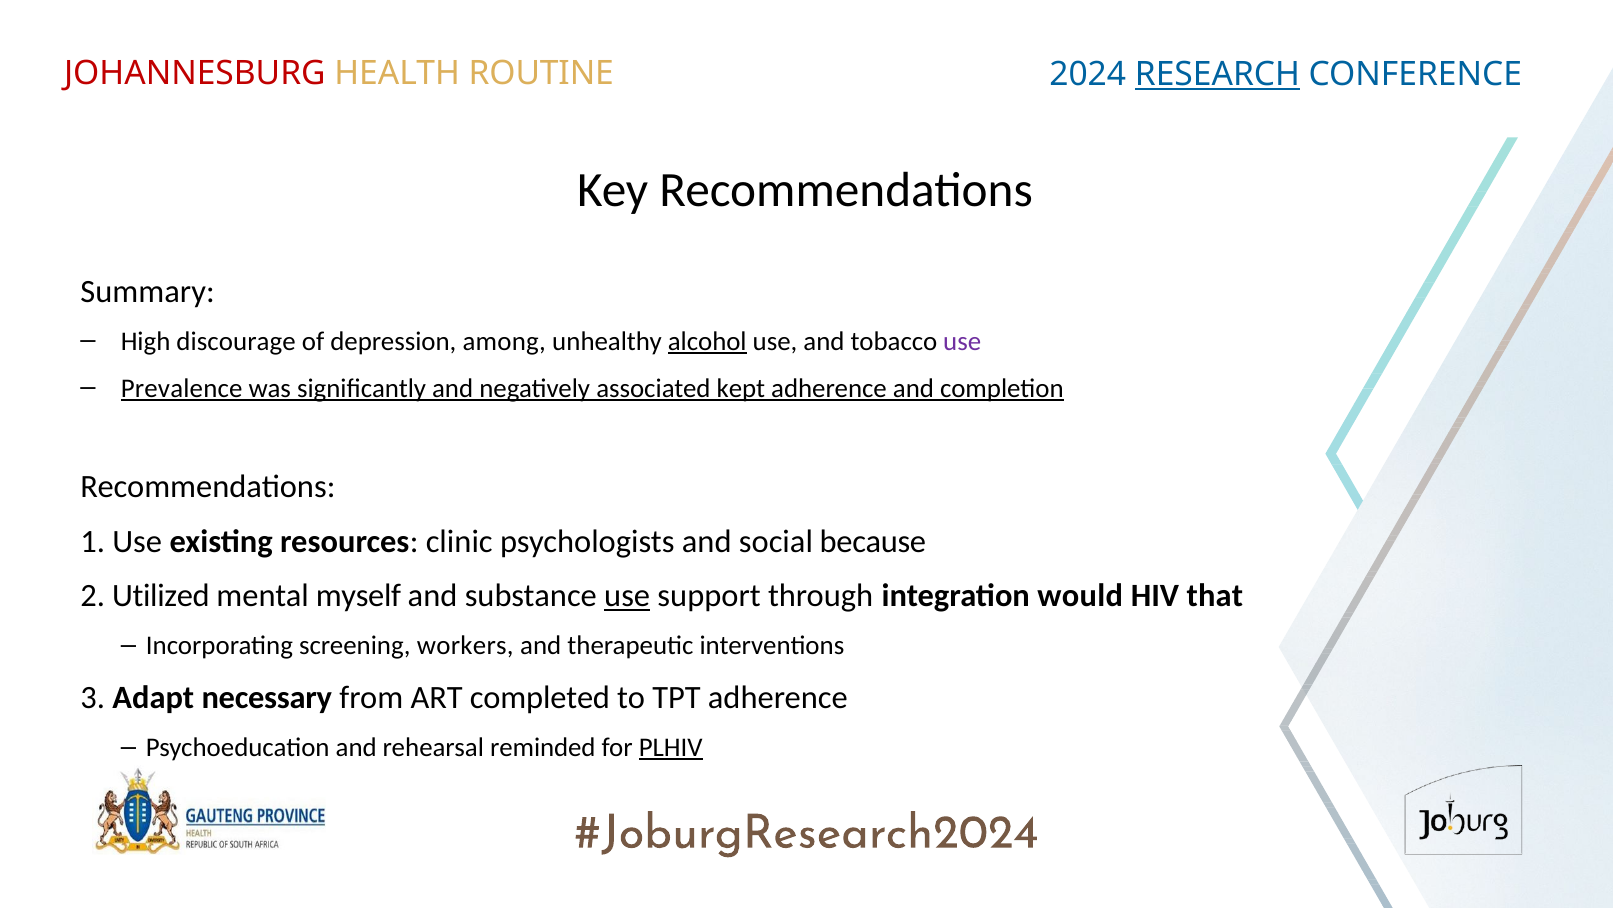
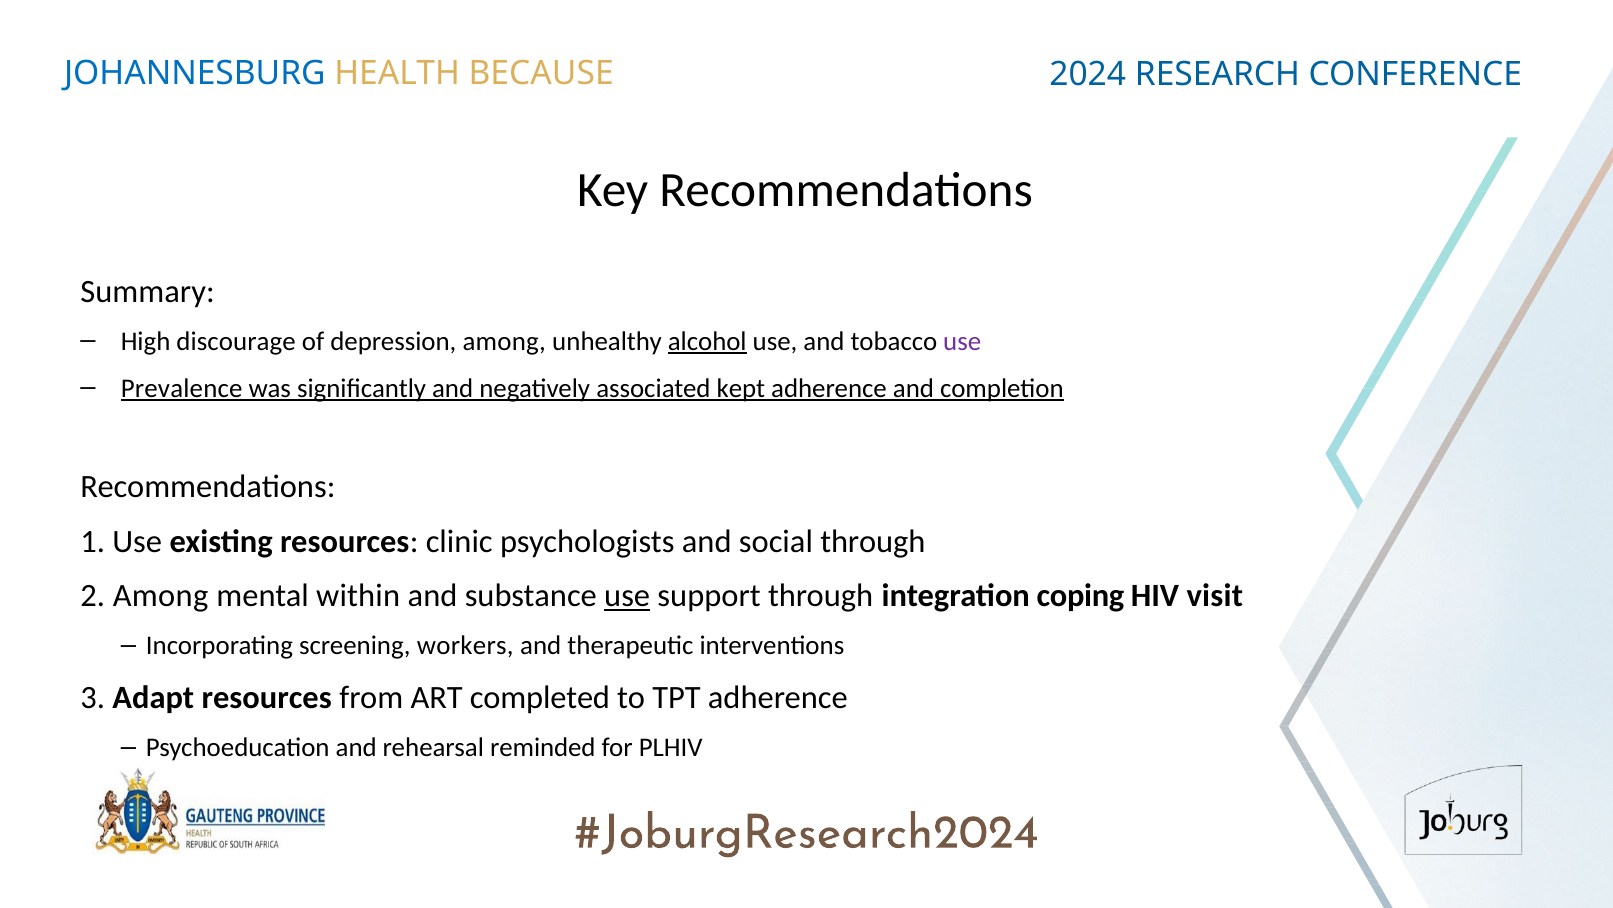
JOHANNESBURG colour: red -> blue
ROUTINE: ROUTINE -> BECAUSE
RESEARCH underline: present -> none
social because: because -> through
2 Utilized: Utilized -> Among
myself: myself -> within
would: would -> coping
that: that -> visit
Adapt necessary: necessary -> resources
PLHIV underline: present -> none
